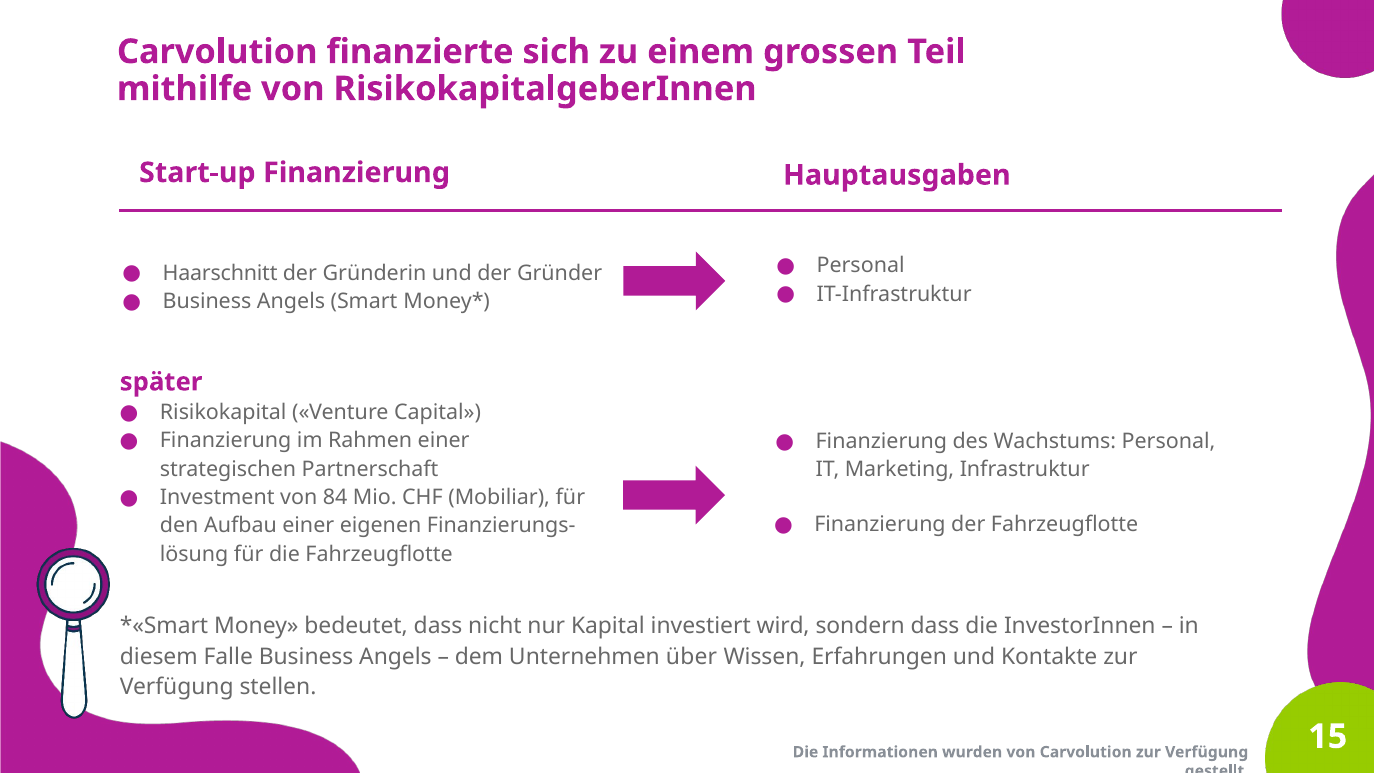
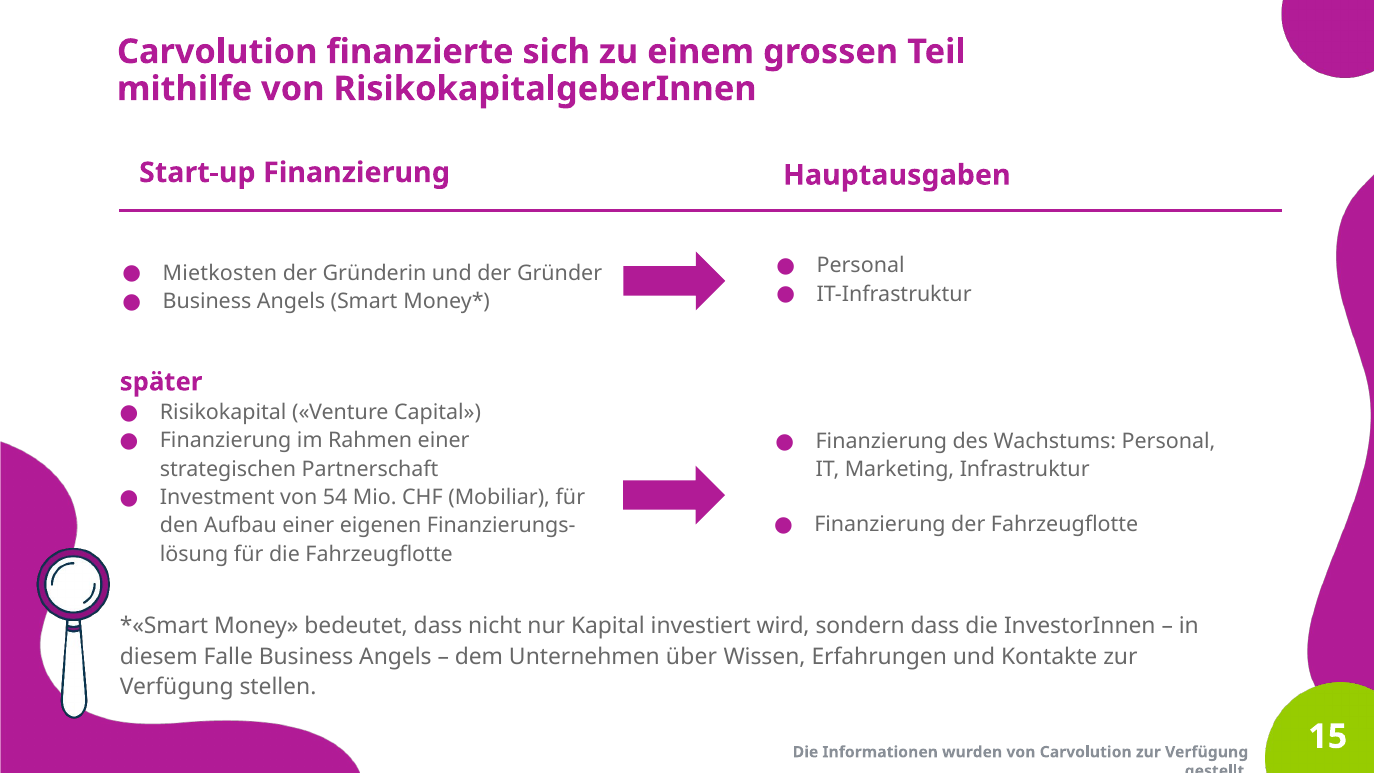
Haarschnitt: Haarschnitt -> Mietkosten
84: 84 -> 54
